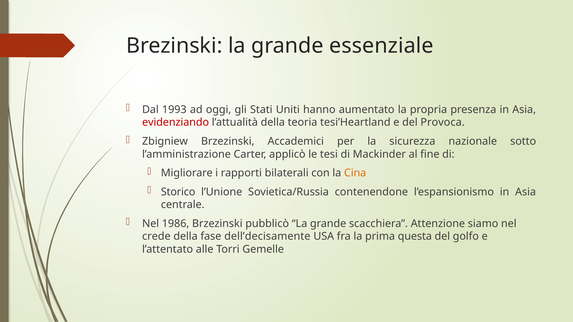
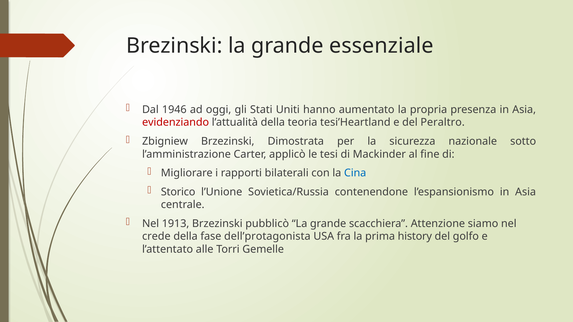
1993: 1993 -> 1946
Provoca: Provoca -> Peraltro
Accademici: Accademici -> Dimostrata
Cina colour: orange -> blue
1986: 1986 -> 1913
dell’decisamente: dell’decisamente -> dell’protagonista
questa: questa -> history
